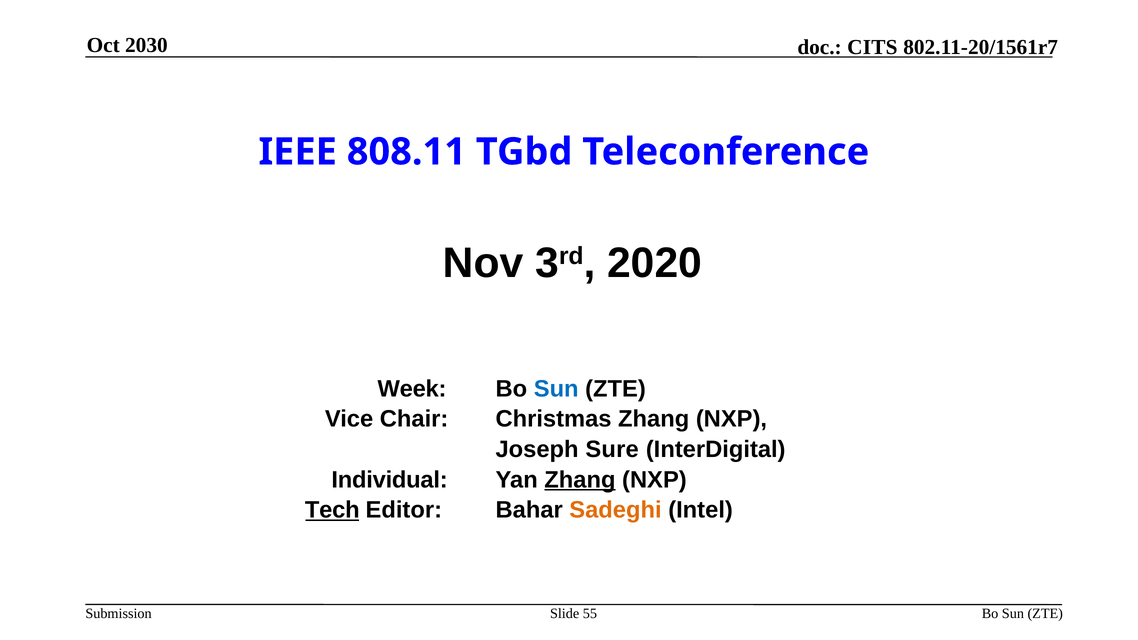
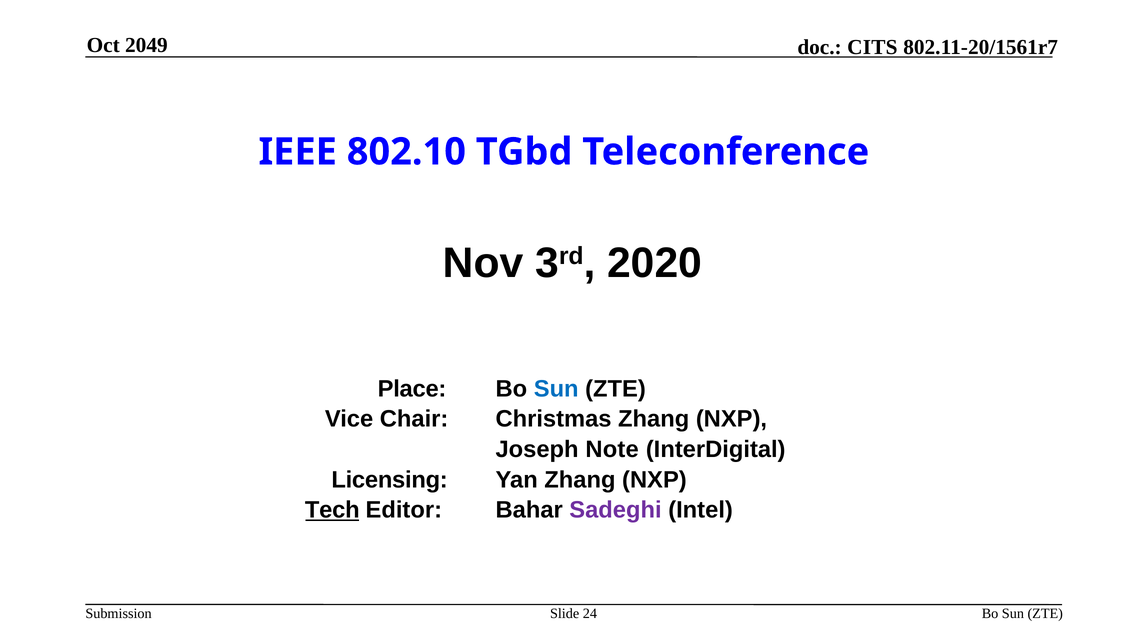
2030: 2030 -> 2049
808.11: 808.11 -> 802.10
Week: Week -> Place
Sure: Sure -> Note
Individual: Individual -> Licensing
Zhang at (580, 480) underline: present -> none
Sadeghi colour: orange -> purple
55: 55 -> 24
